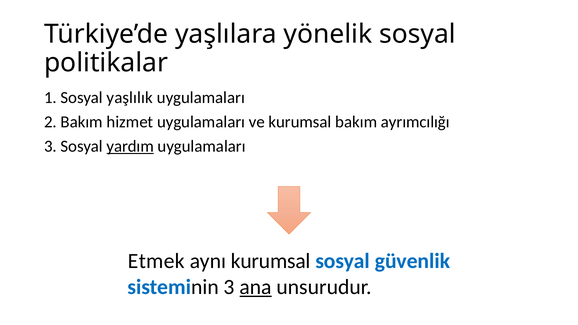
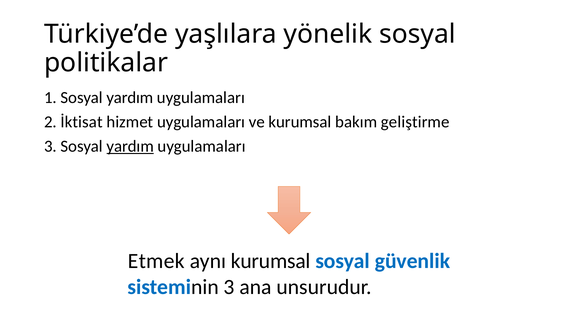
1 Sosyal yaşlılık: yaşlılık -> yardım
2 Bakım: Bakım -> İktisat
ayrımcılığı: ayrımcılığı -> geliştirme
ana underline: present -> none
